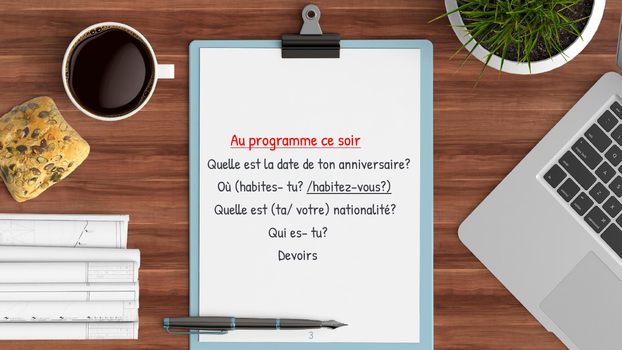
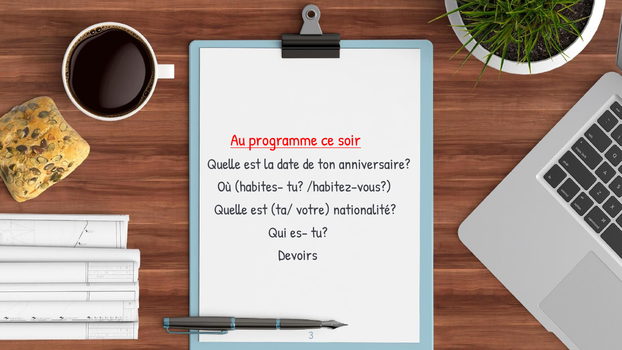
/habitez-vous underline: present -> none
